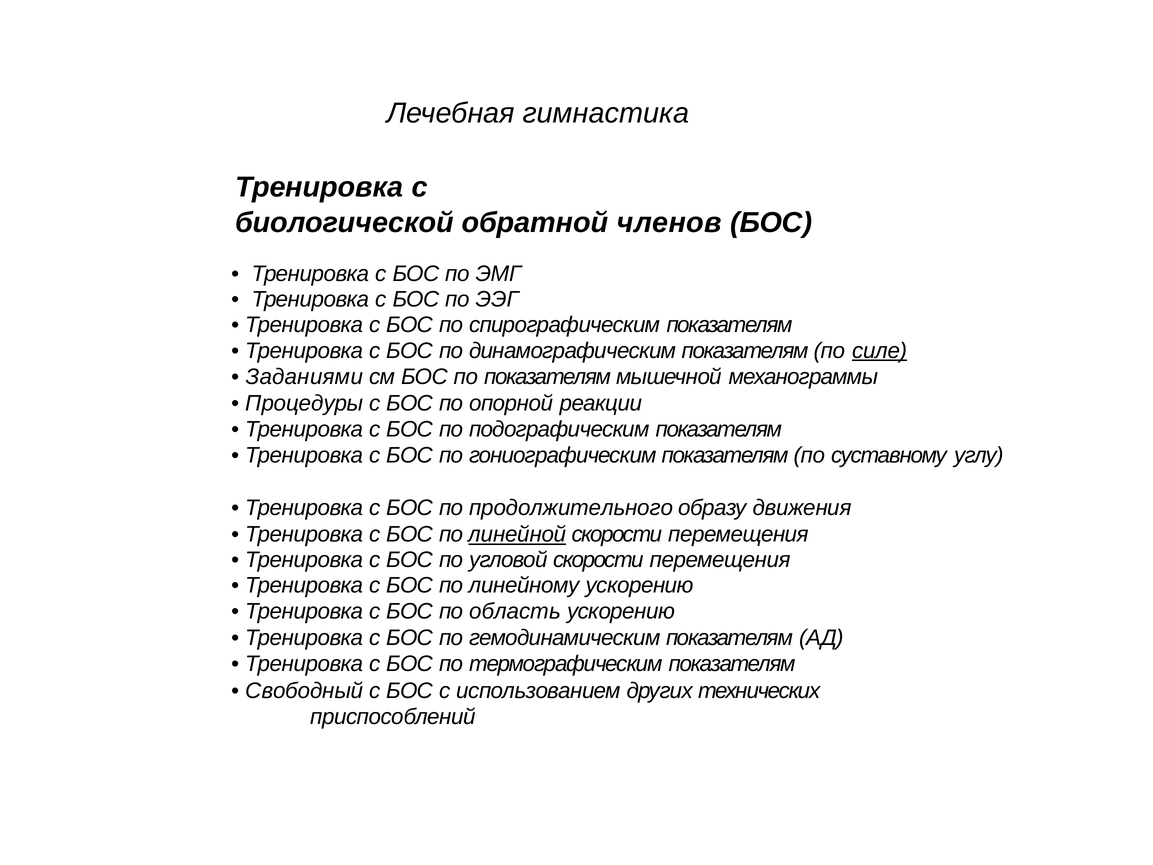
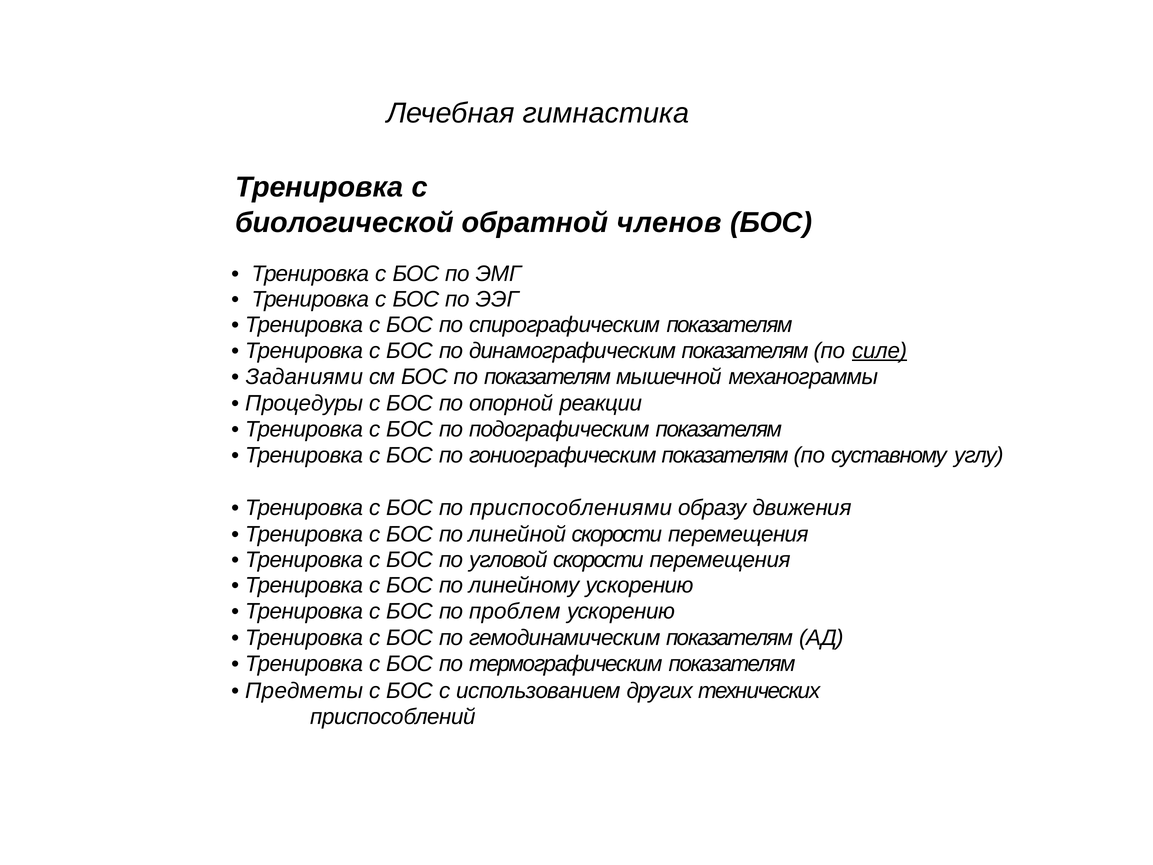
продолжительного: продолжительного -> приспособлениями
линейной underline: present -> none
область: область -> проблем
Свободный: Свободный -> Предметы
